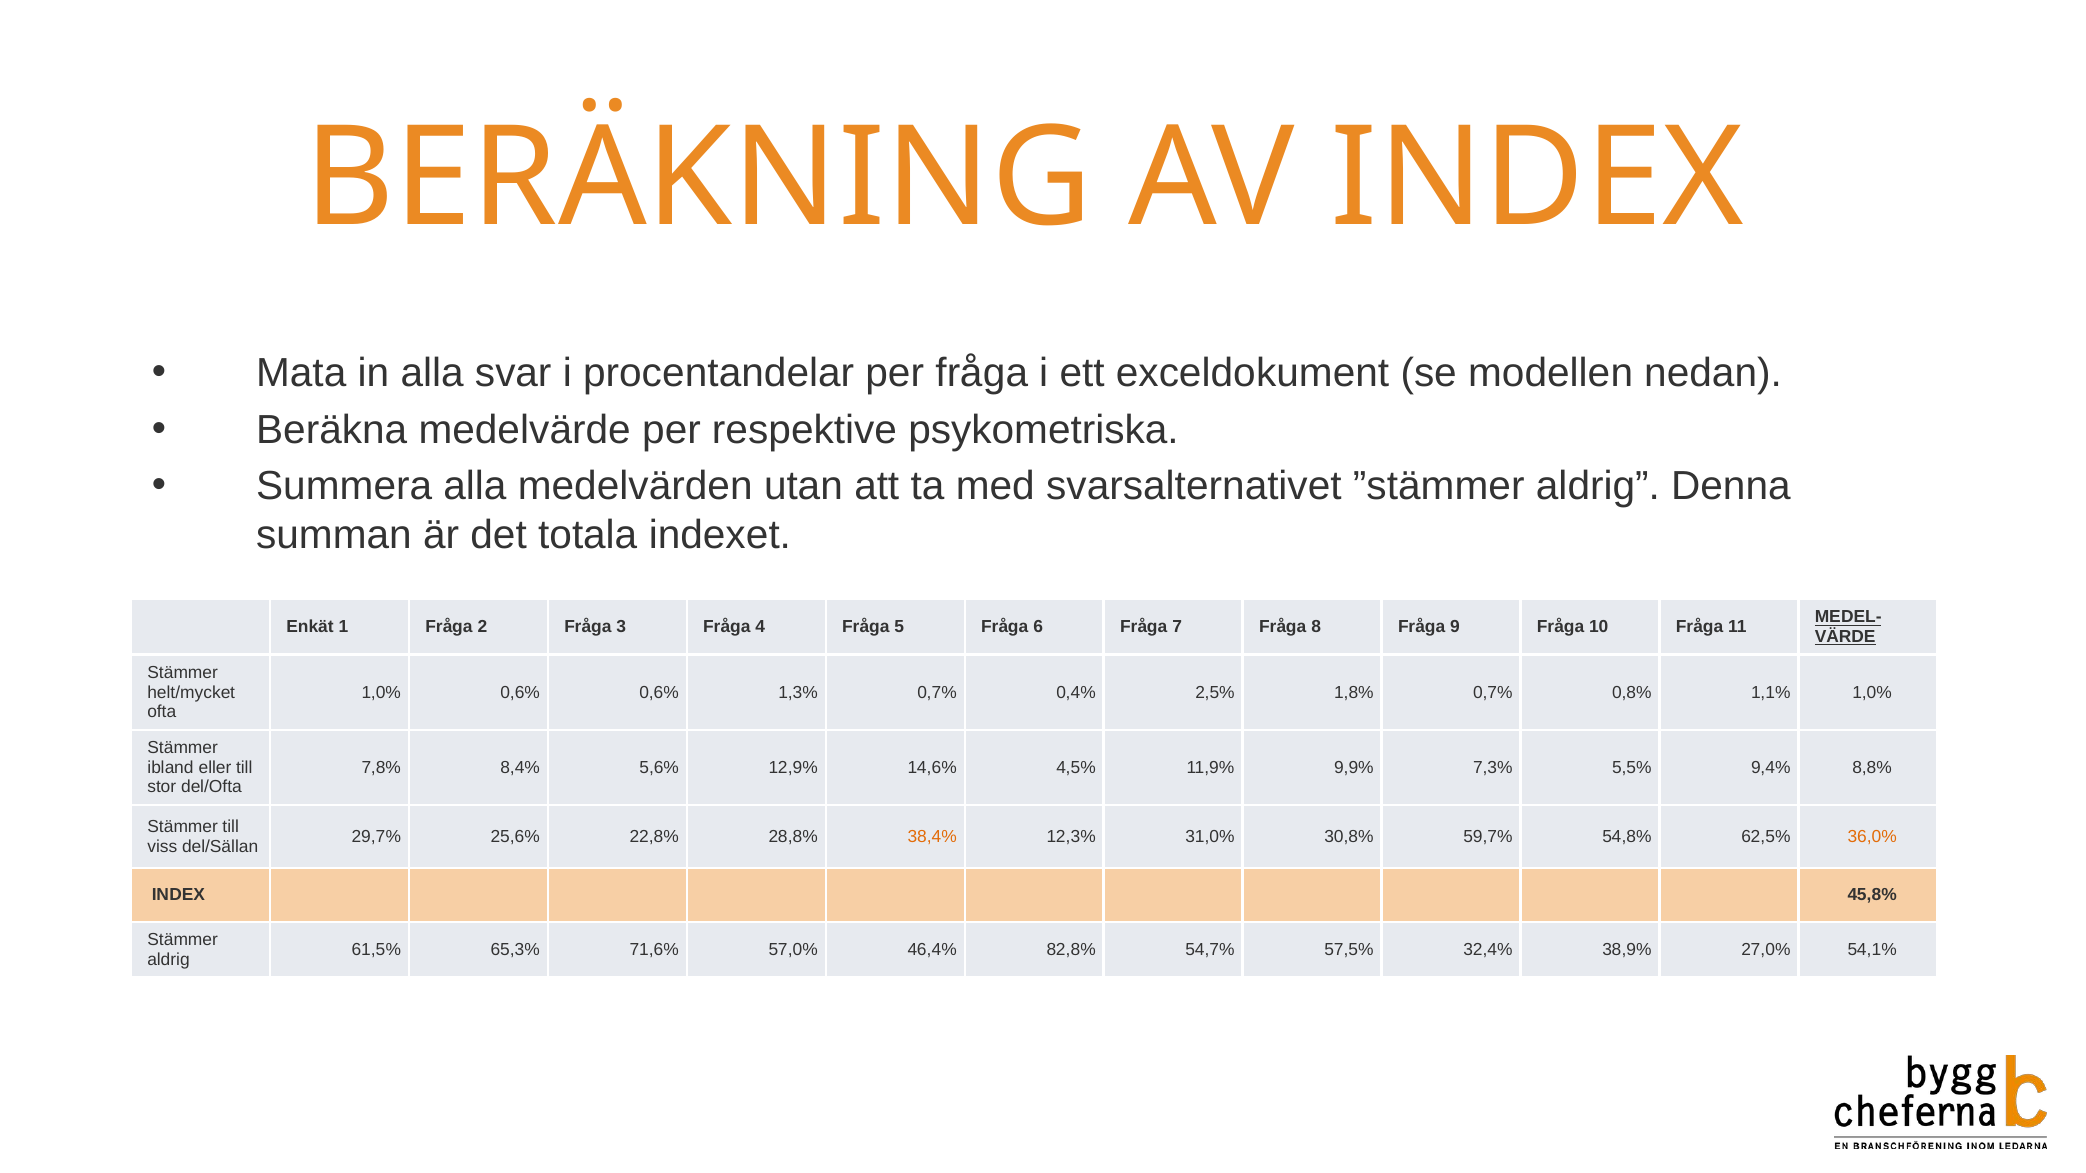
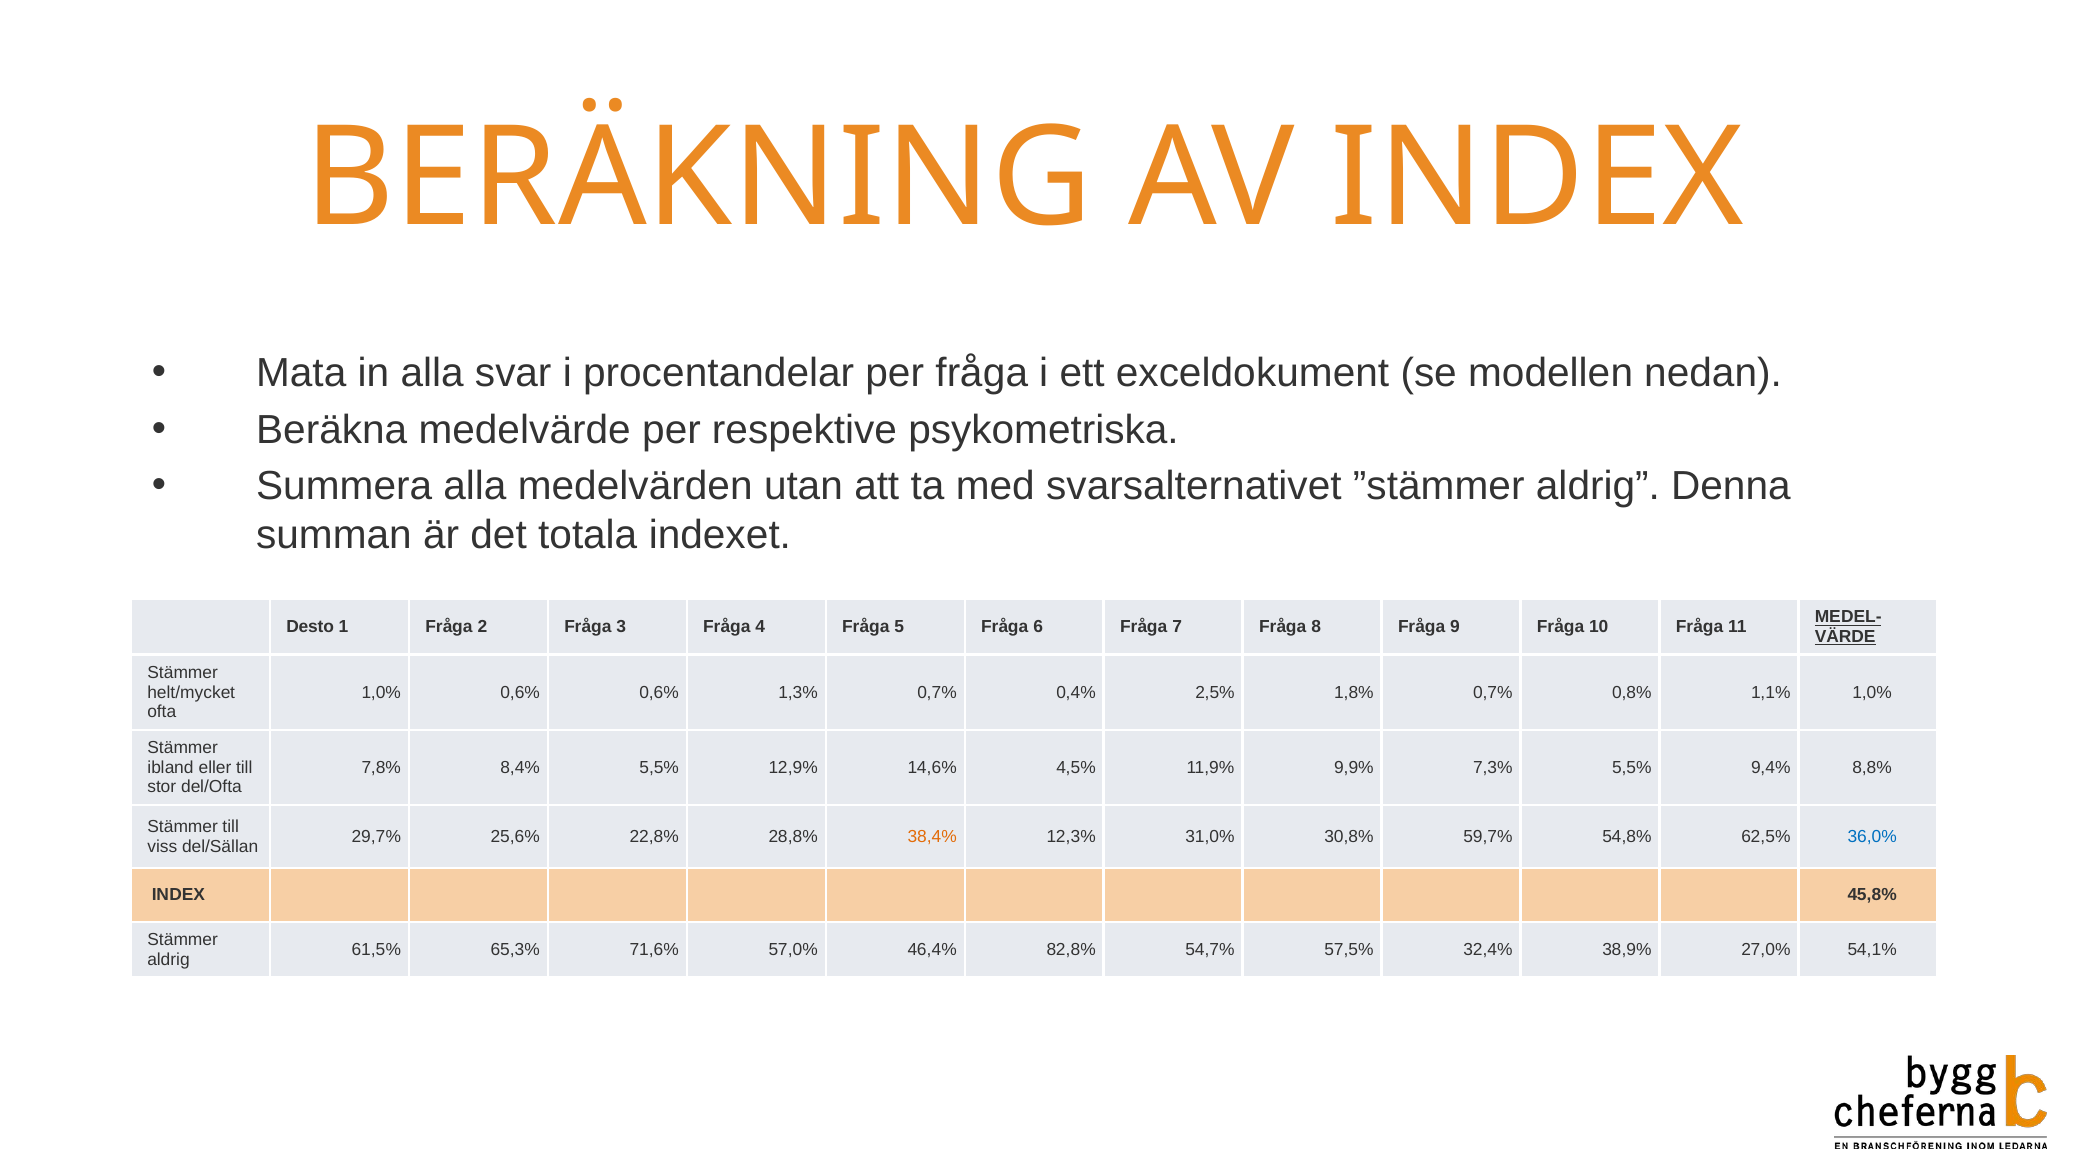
Enkät: Enkät -> Desto
8,4% 5,6%: 5,6% -> 5,5%
36,0% colour: orange -> blue
